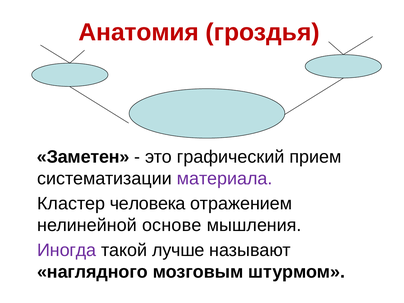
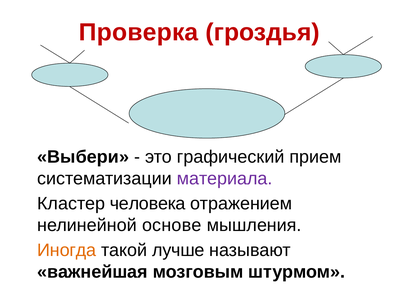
Анатомия: Анатомия -> Проверка
Заметен: Заметен -> Выбери
Иногда colour: purple -> orange
наглядного: наглядного -> важнейшая
